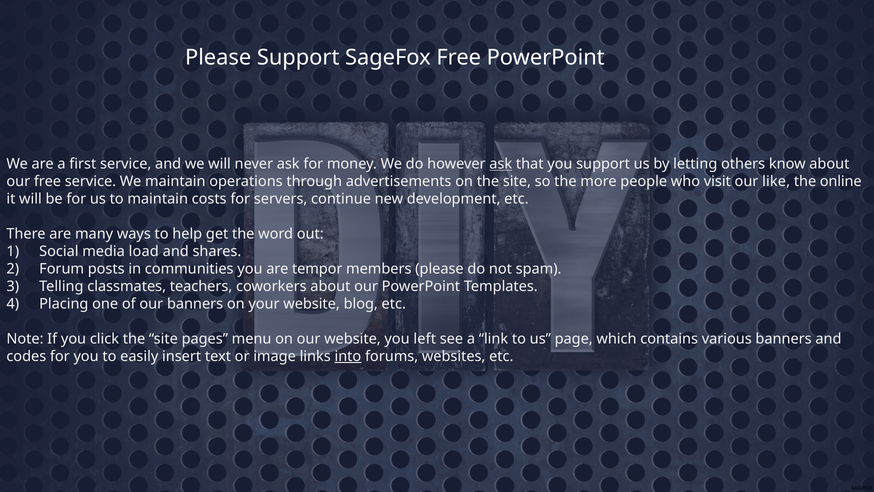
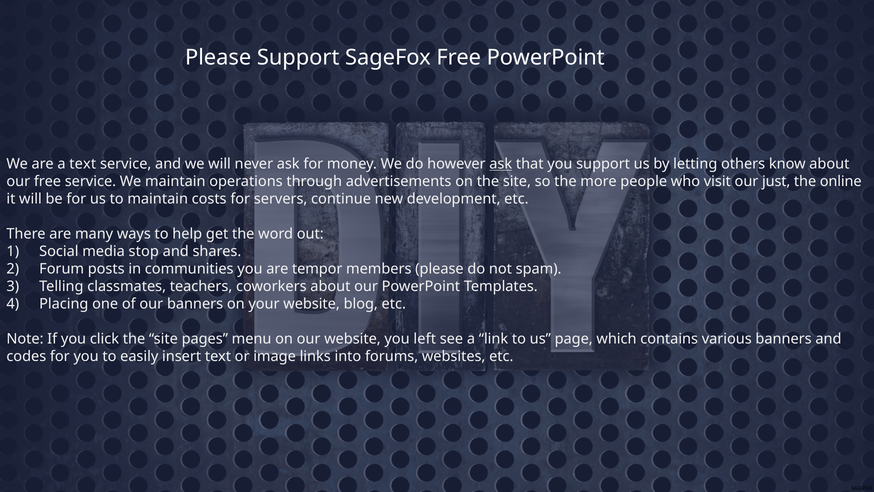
a first: first -> text
like: like -> just
load: load -> stop
into underline: present -> none
